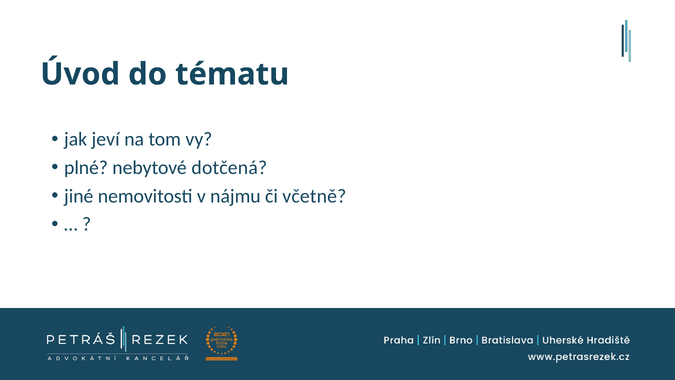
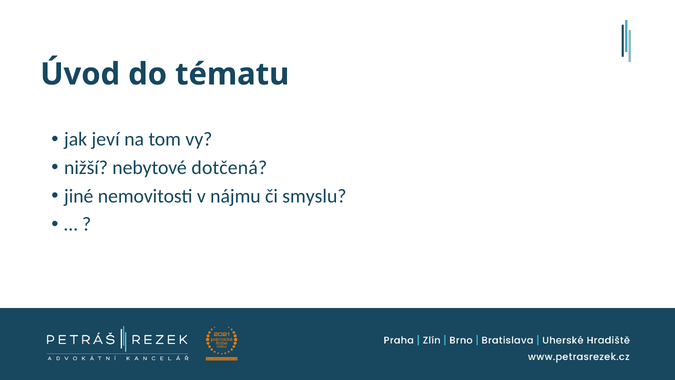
plné: plné -> nižší
včetně: včetně -> smyslu
